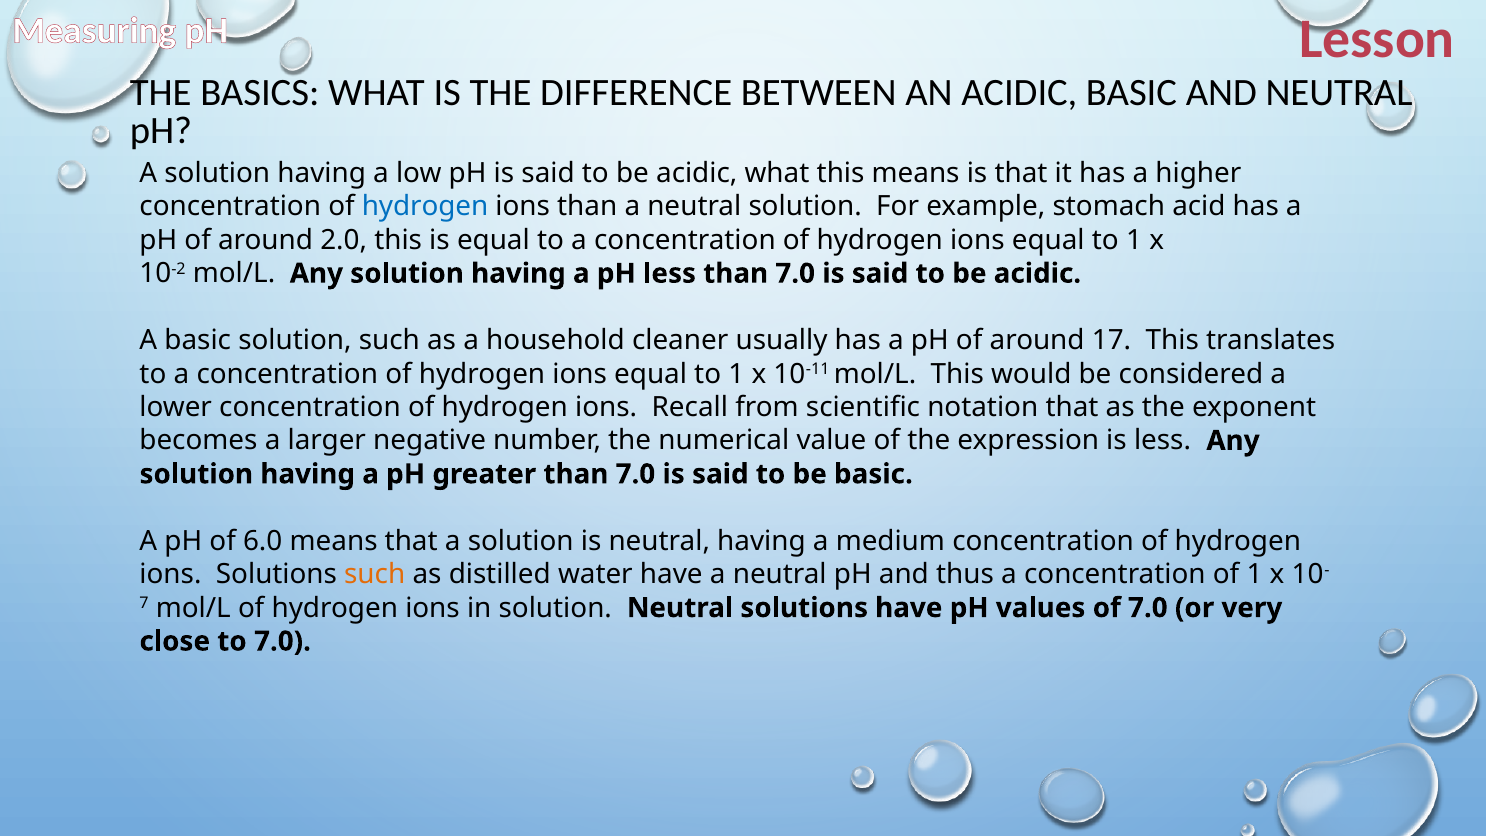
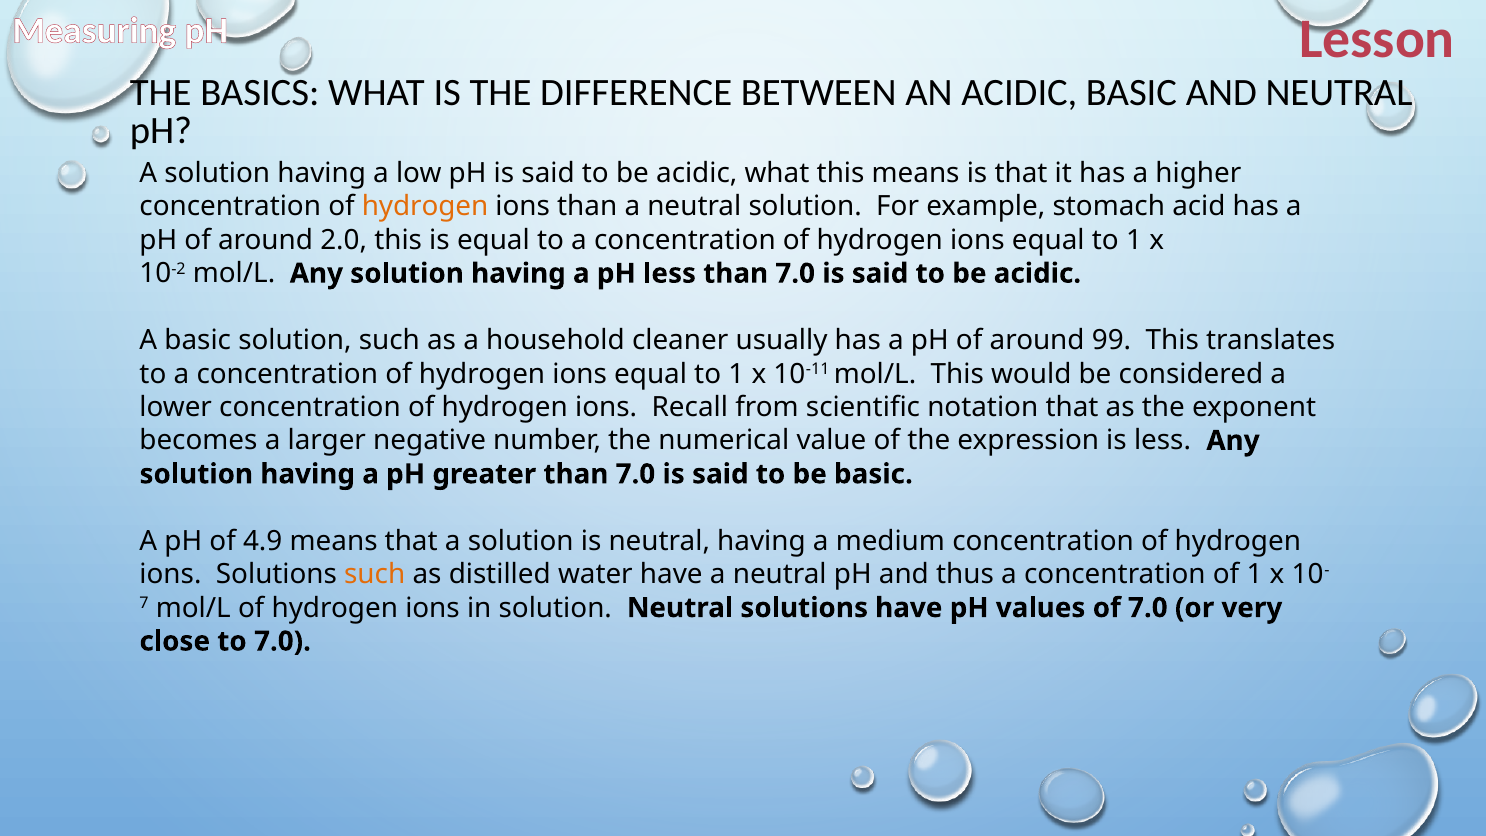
hydrogen at (425, 207) colour: blue -> orange
17: 17 -> 99
6.0: 6.0 -> 4.9
